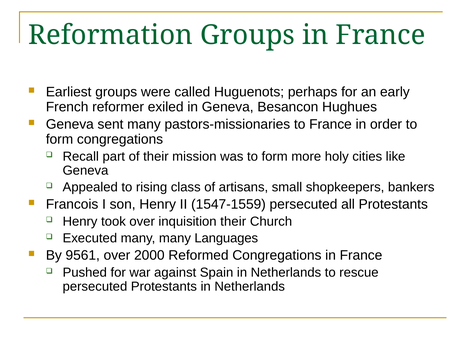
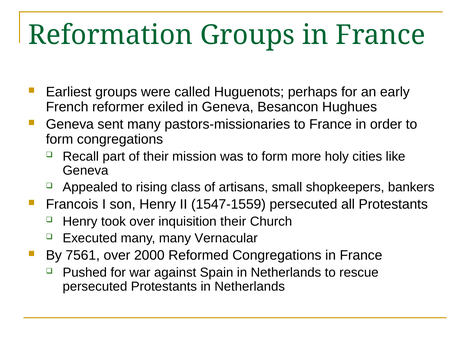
Languages: Languages -> Vernacular
9561: 9561 -> 7561
